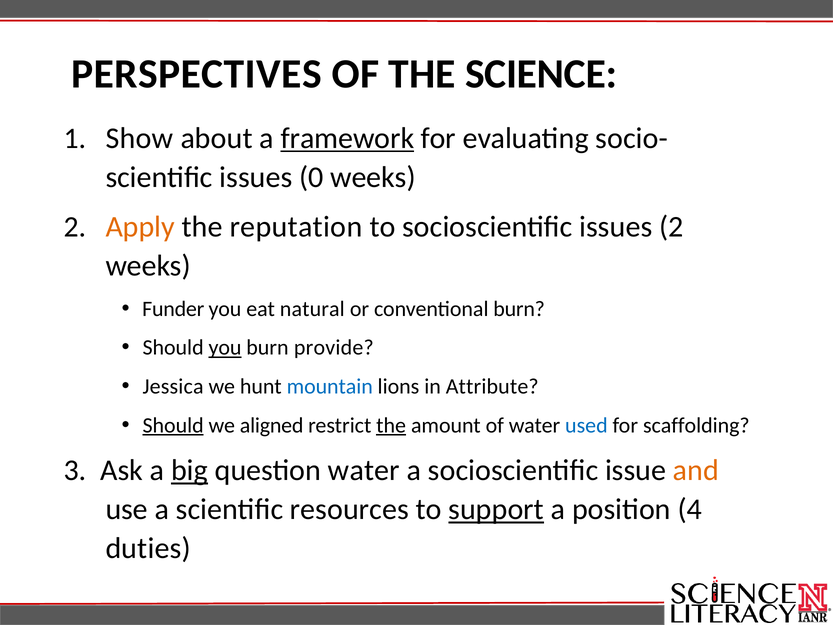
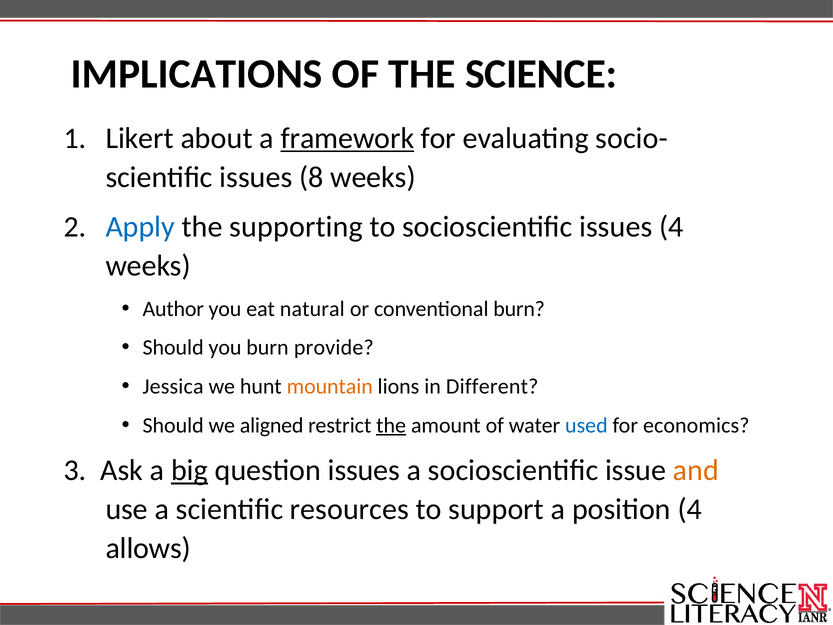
PERSPECTIVES: PERSPECTIVES -> IMPLICATIONS
Show: Show -> Likert
0: 0 -> 8
Apply colour: orange -> blue
reputation: reputation -> supporting
issues 2: 2 -> 4
Funder: Funder -> Author
you at (225, 348) underline: present -> none
mountain colour: blue -> orange
Attribute: Attribute -> Different
Should at (173, 425) underline: present -> none
scaffolding: scaffolding -> economics
question water: water -> issues
support underline: present -> none
duties: duties -> allows
